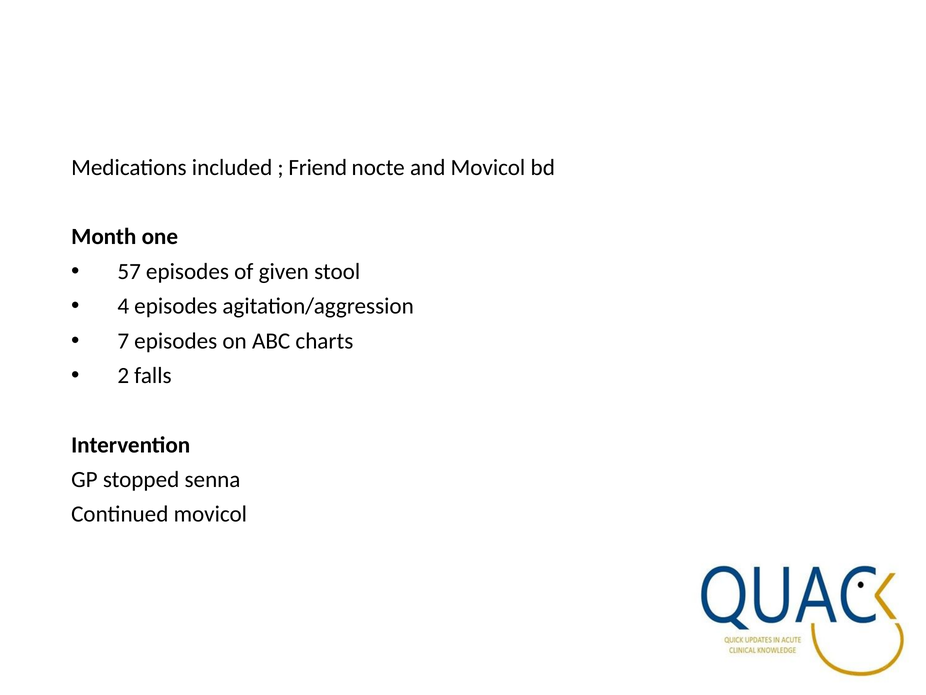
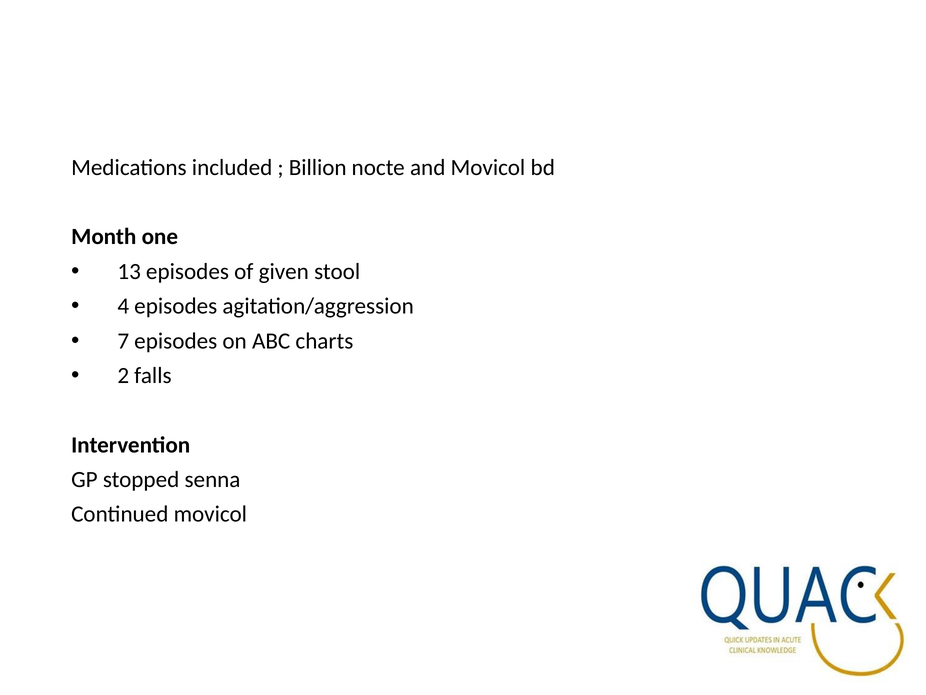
Friend: Friend -> Billion
57: 57 -> 13
